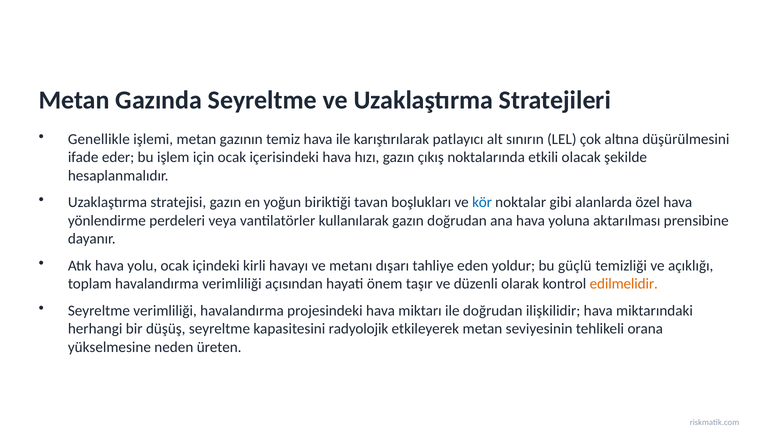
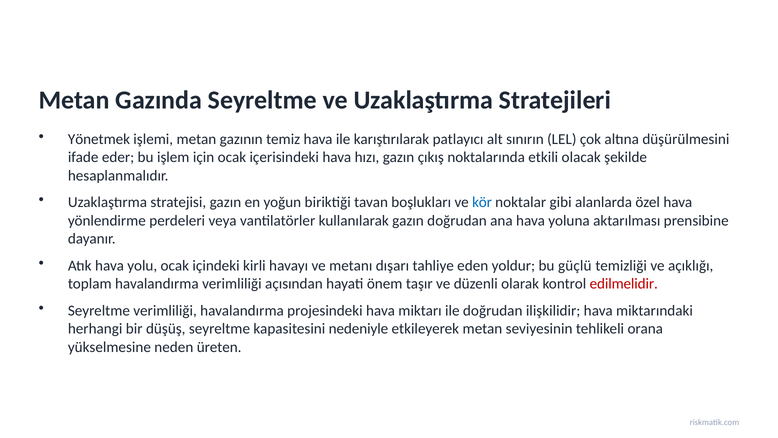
Genellikle: Genellikle -> Yönetmek
edilmelidir colour: orange -> red
radyolojik: radyolojik -> nedeniyle
